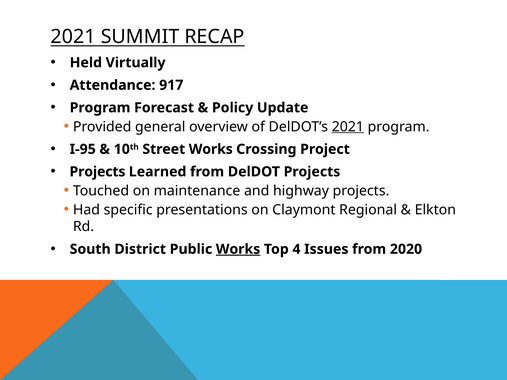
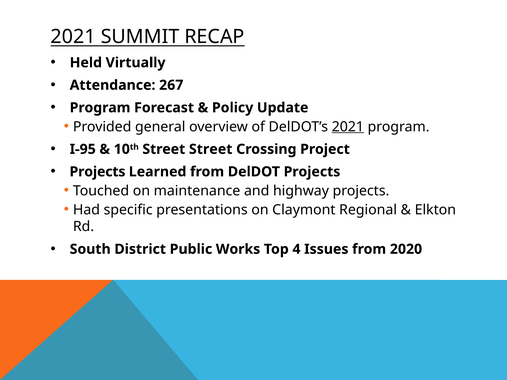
917: 917 -> 267
Street Works: Works -> Street
Works at (238, 249) underline: present -> none
